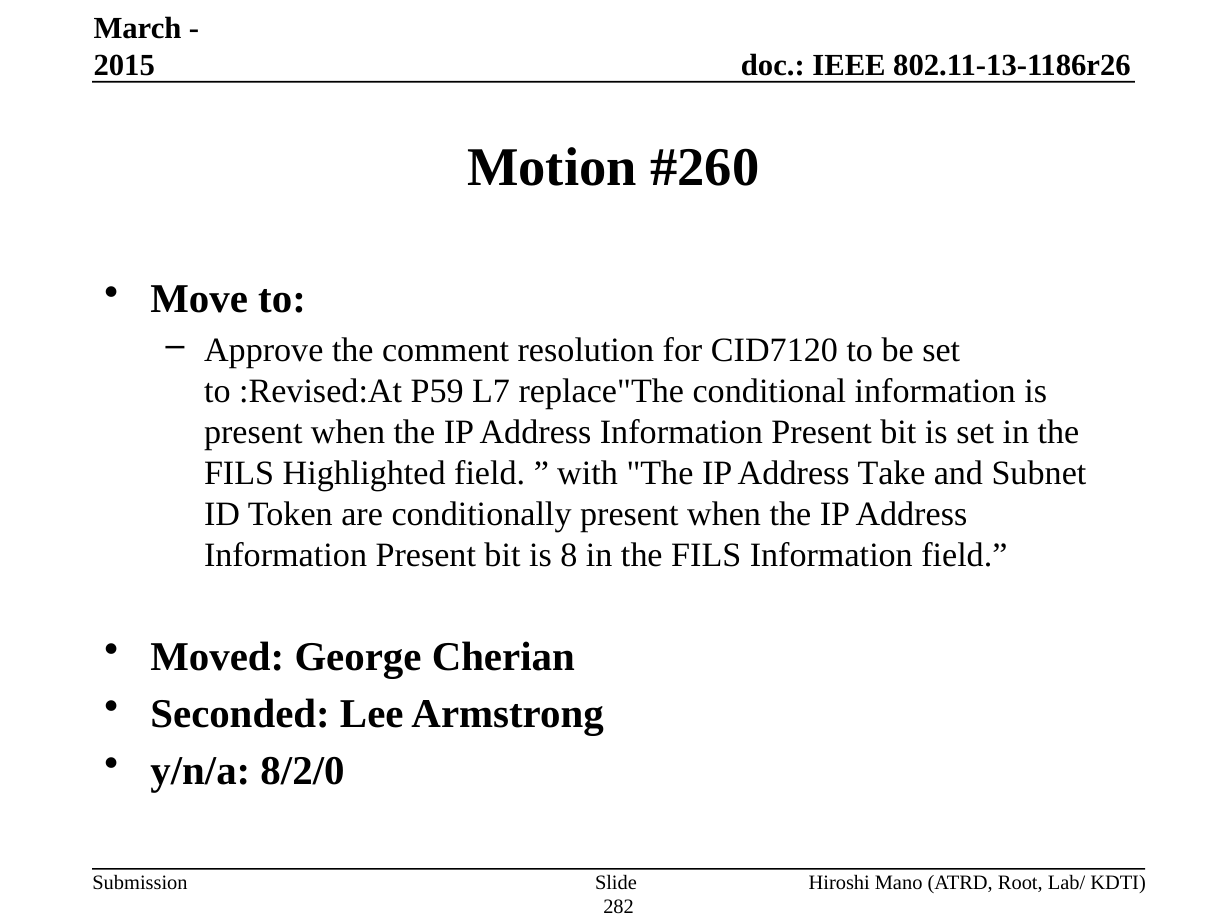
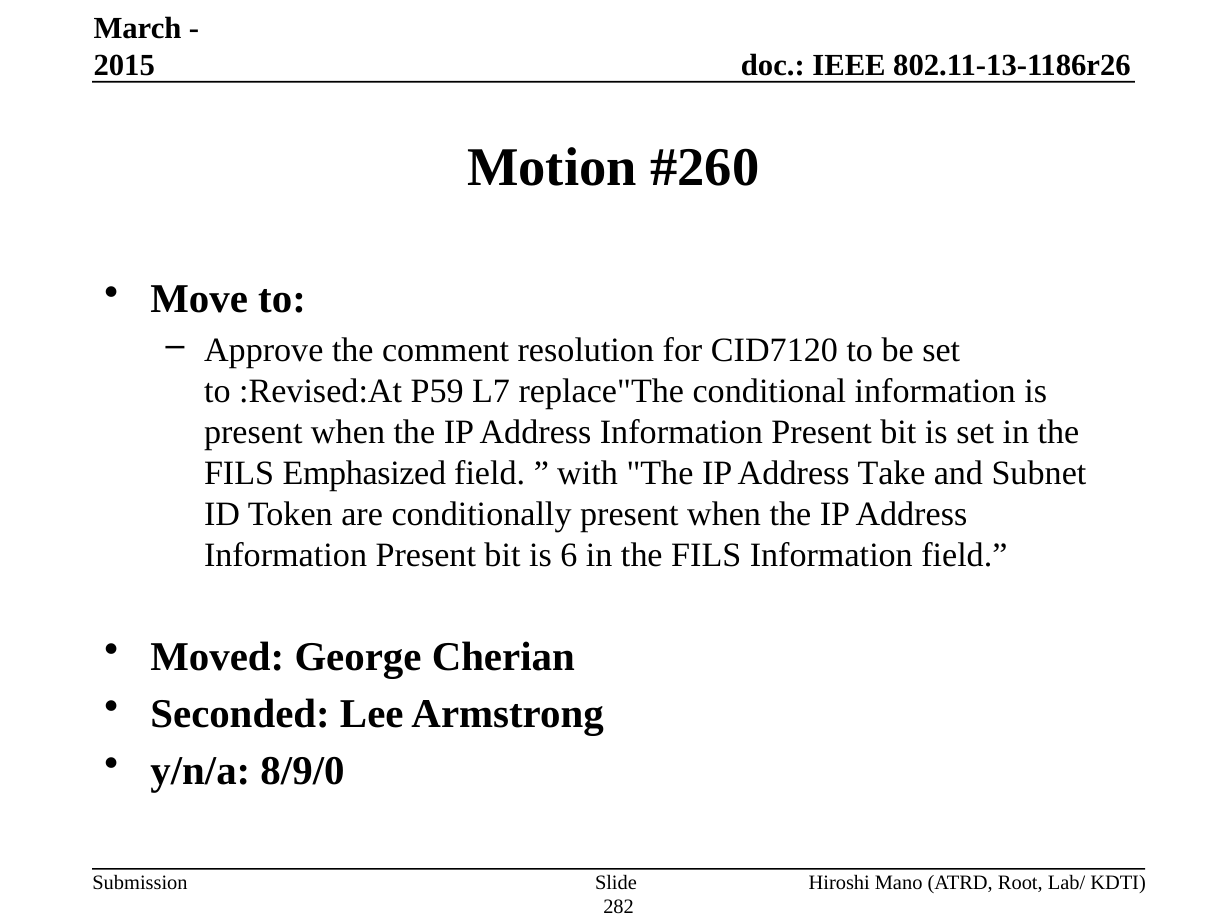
Highlighted: Highlighted -> Emphasized
8: 8 -> 6
8/2/0: 8/2/0 -> 8/9/0
